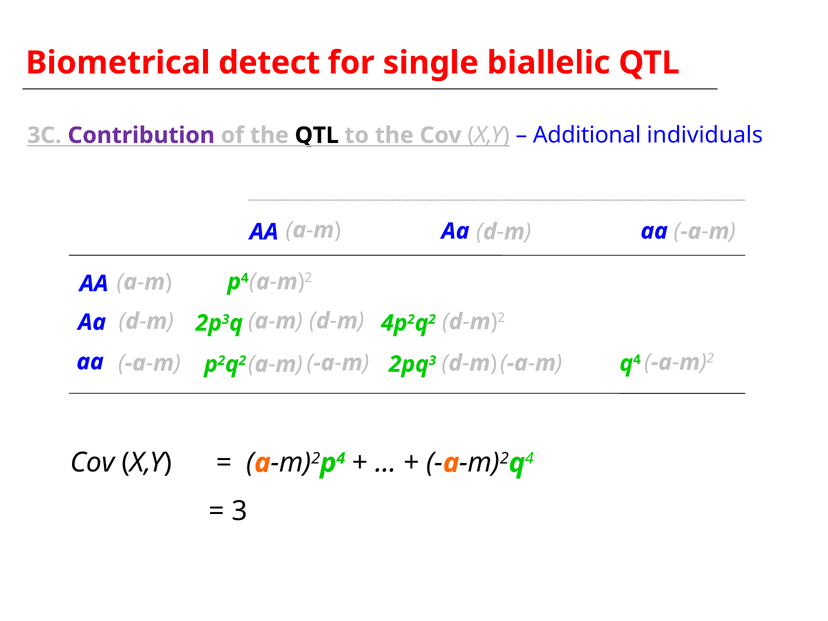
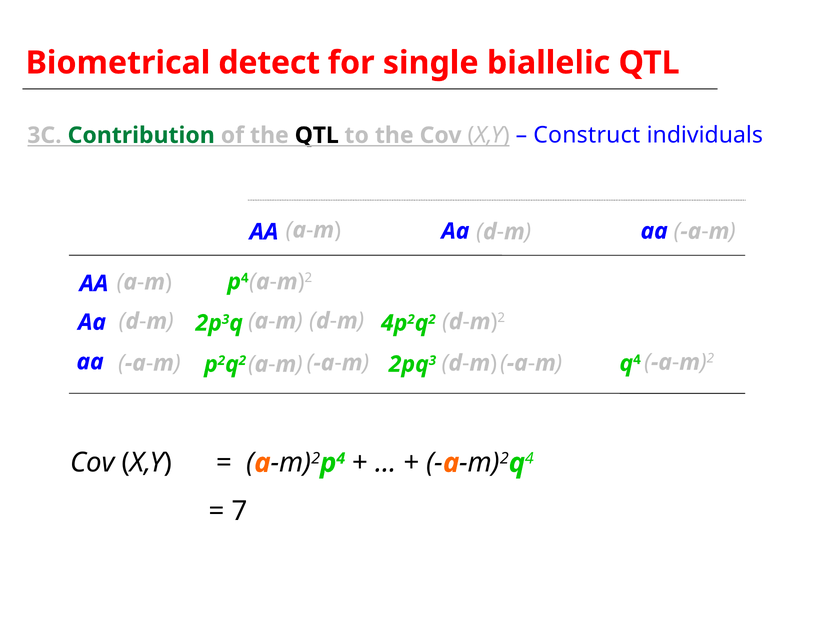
Contribution colour: purple -> green
Additional: Additional -> Construct
3: 3 -> 7
